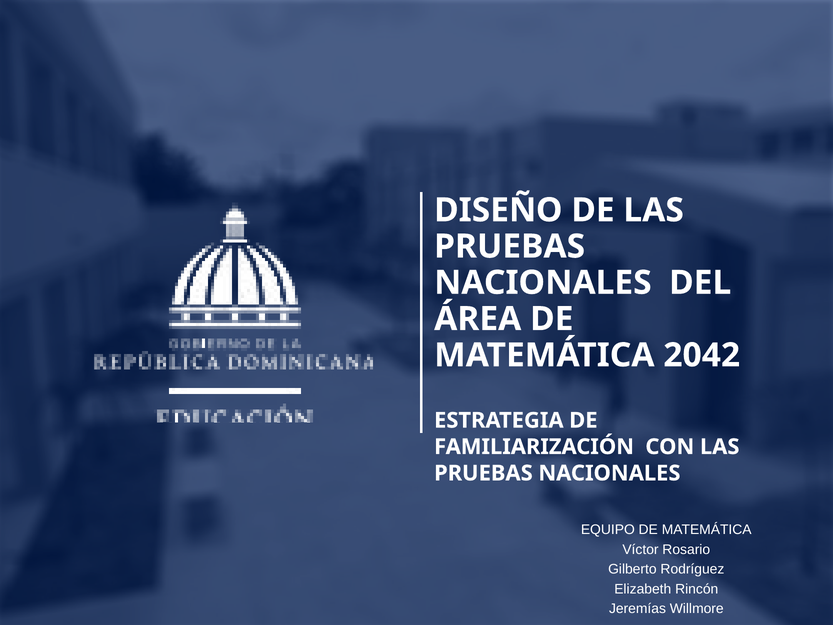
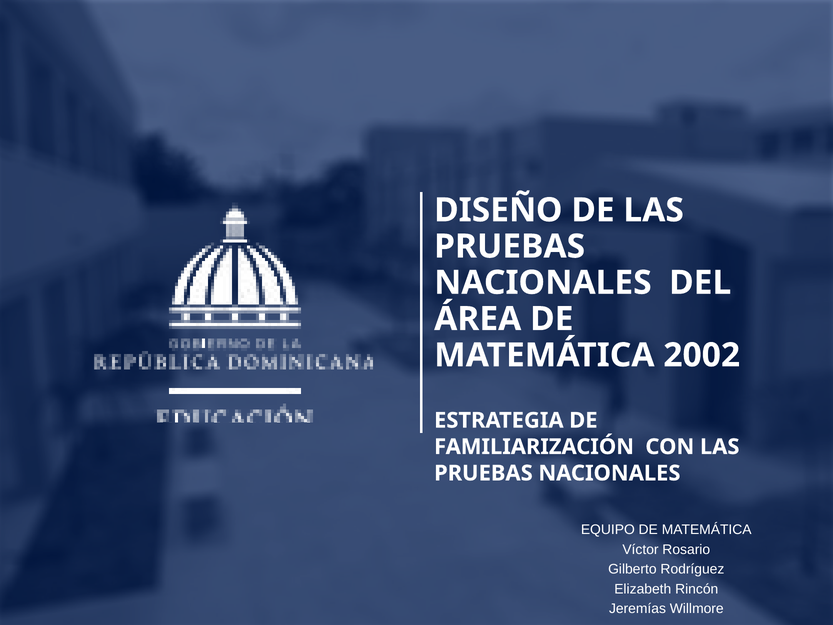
2042: 2042 -> 2002
